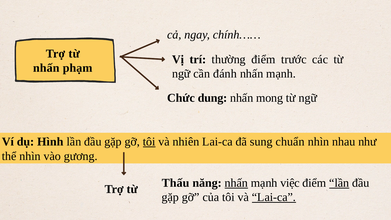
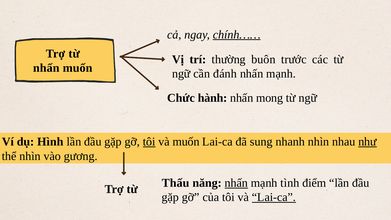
chính…… underline: none -> present
thường điểm: điểm -> buôn
nhấn phạm: phạm -> muốn
dung: dung -> hành
và nhiên: nhiên -> muốn
chuẩn: chuẩn -> nhanh
như underline: none -> present
việc: việc -> tình
lần at (339, 183) underline: present -> none
